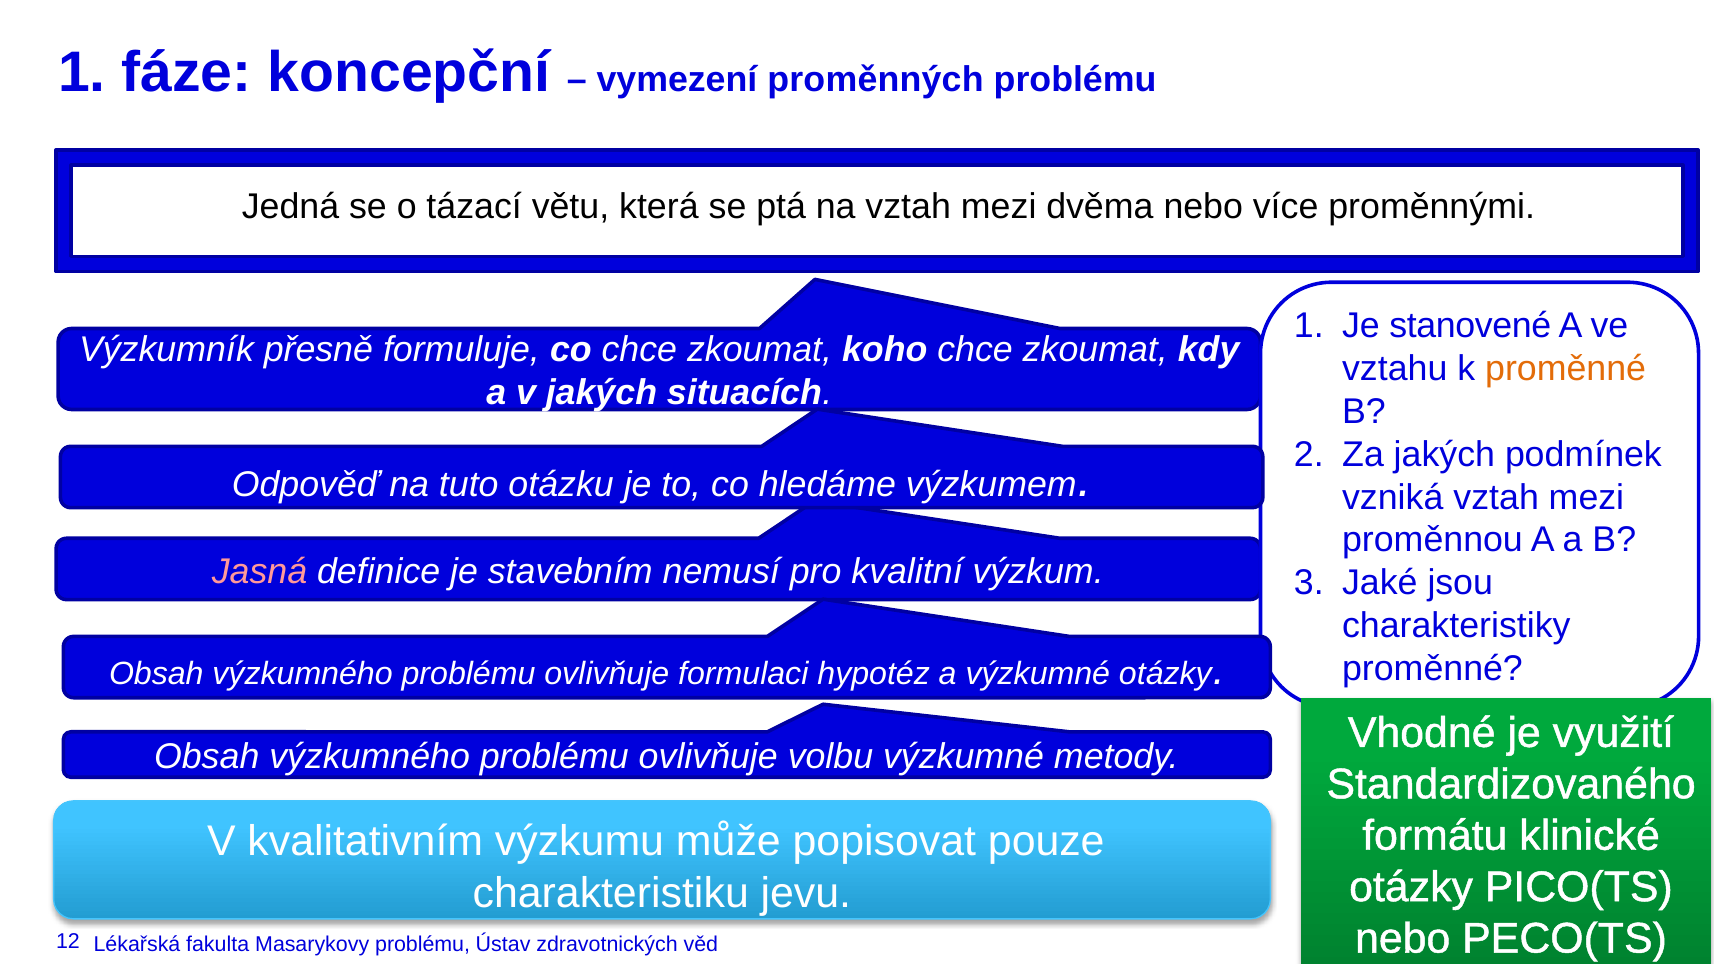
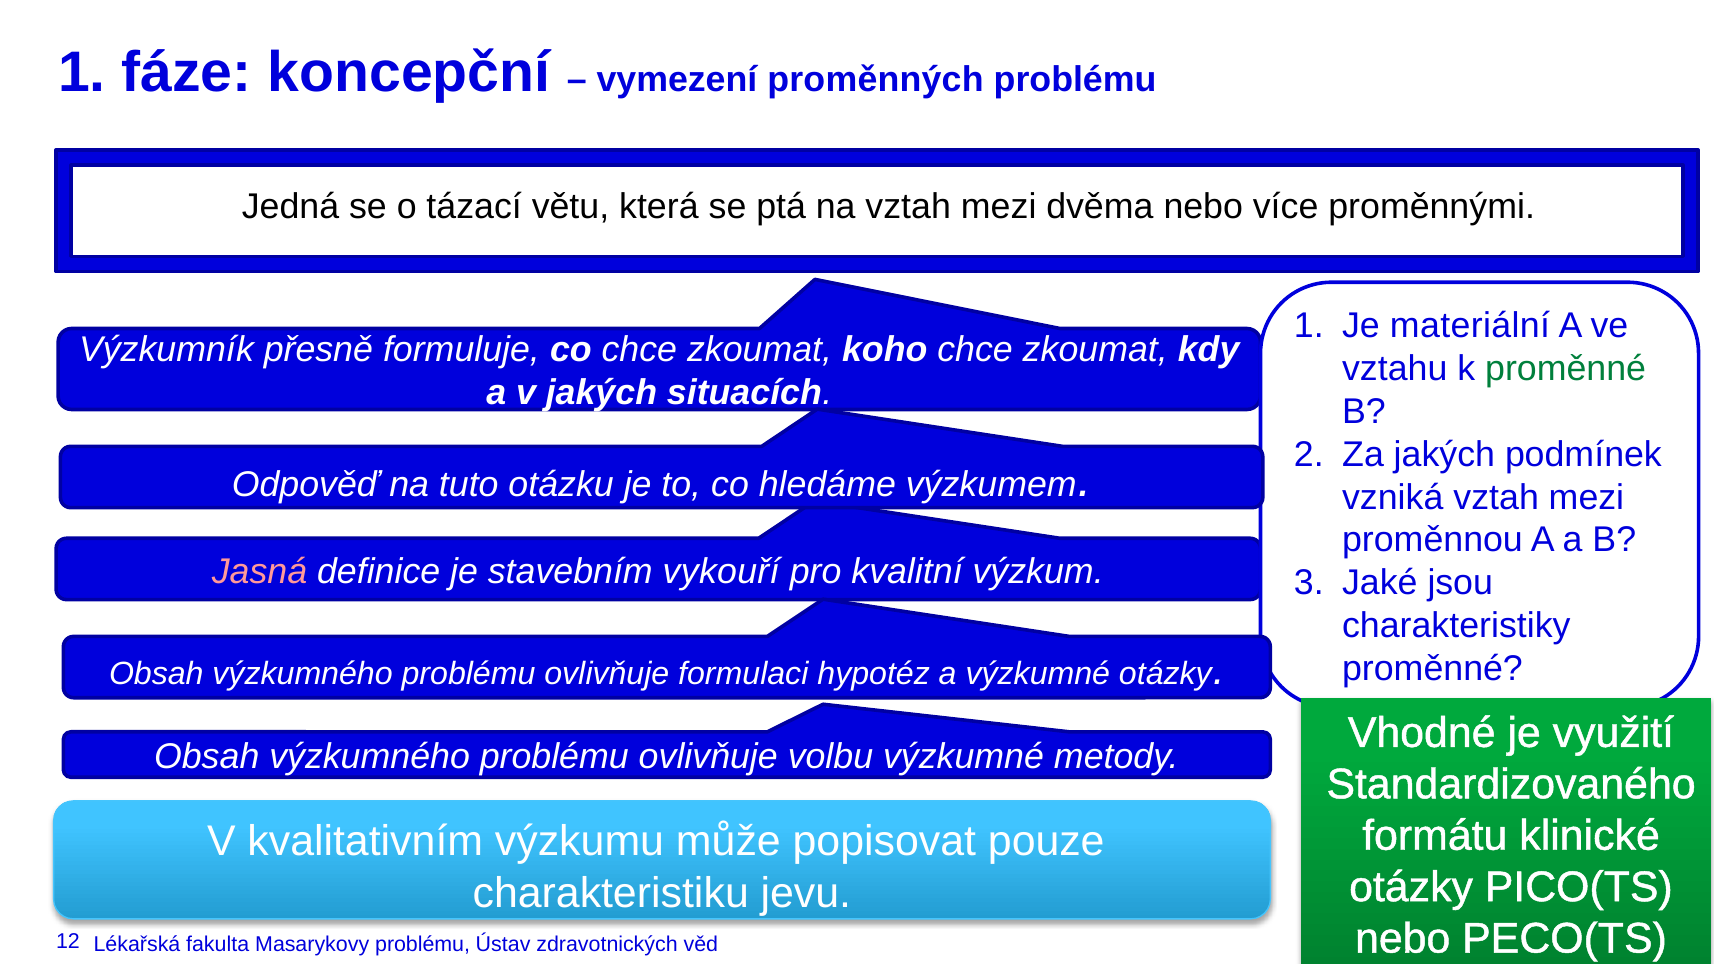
stanovené: stanovené -> materiální
proměnné at (1566, 369) colour: orange -> green
nemusí: nemusí -> vykouří
